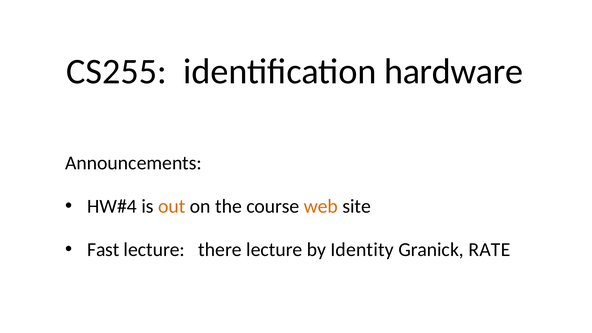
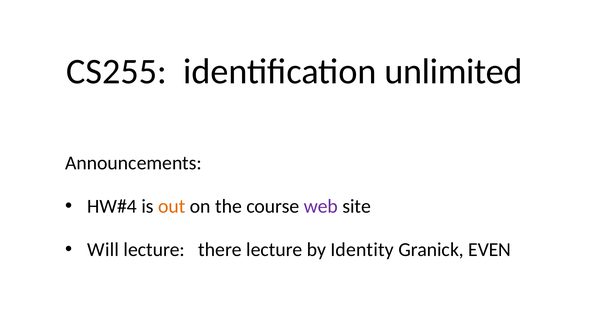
hardware: hardware -> unlimited
web colour: orange -> purple
Fast: Fast -> Will
RATE: RATE -> EVEN
